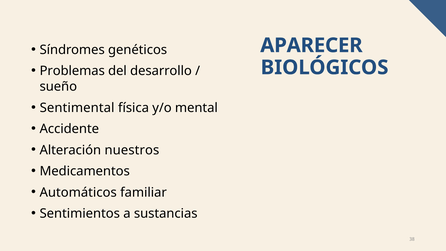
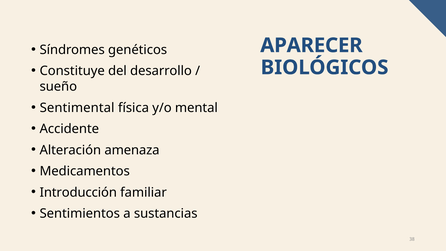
Problemas: Problemas -> Constituye
nuestros: nuestros -> amenaza
Automáticos: Automáticos -> Introducción
